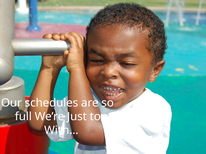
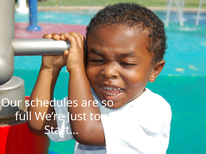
With…: With… -> Start…
